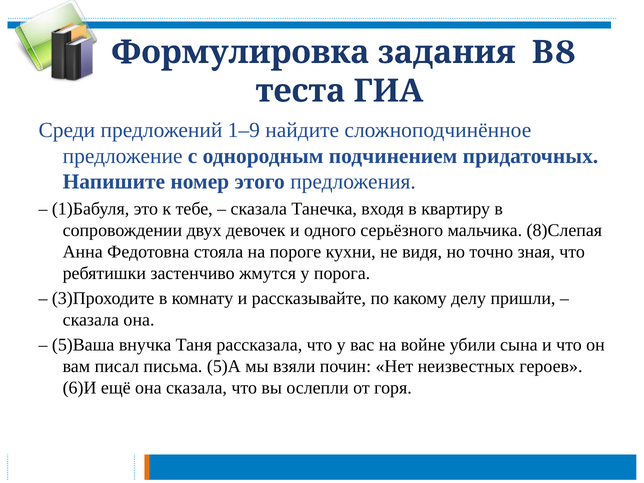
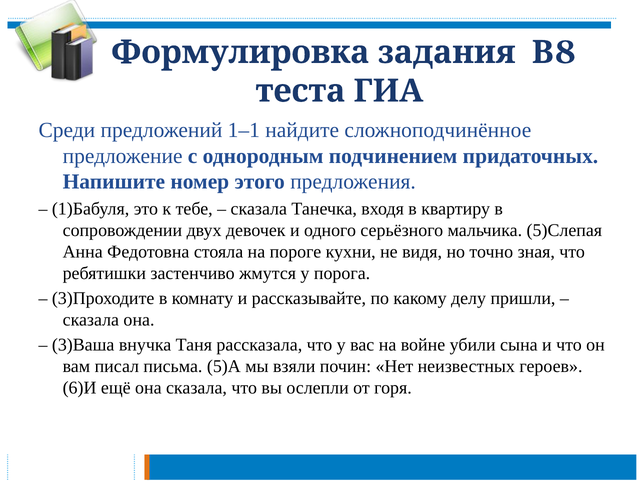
1–9: 1–9 -> 1–1
8)Слепая: 8)Слепая -> 5)Слепая
5)Ваша: 5)Ваша -> 3)Ваша
